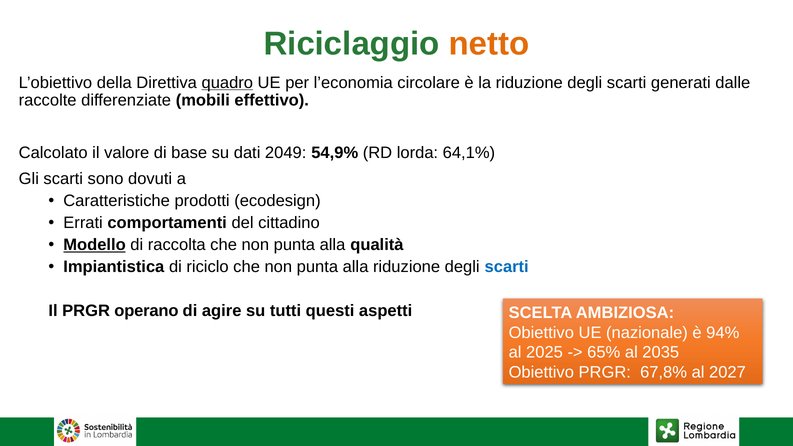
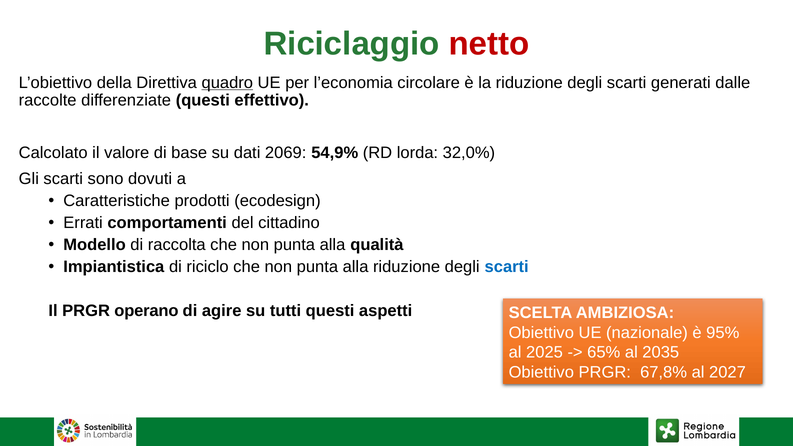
netto colour: orange -> red
differenziate mobili: mobili -> questi
2049: 2049 -> 2069
64,1%: 64,1% -> 32,0%
Modello underline: present -> none
94%: 94% -> 95%
